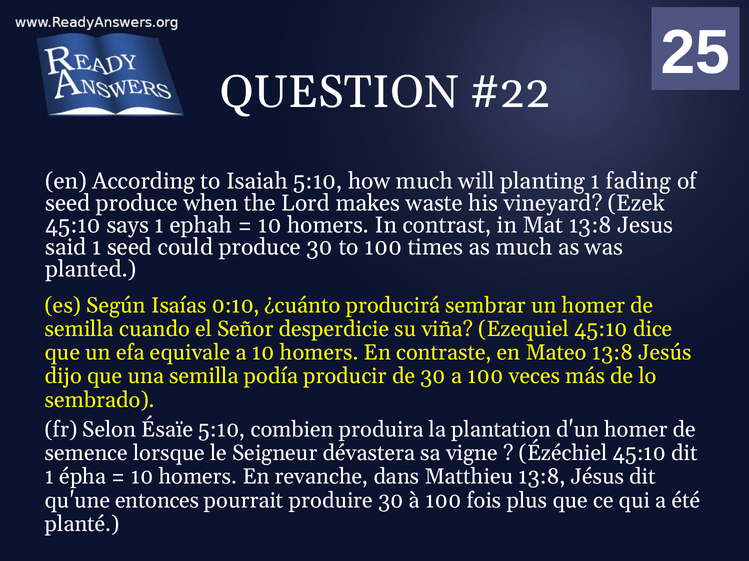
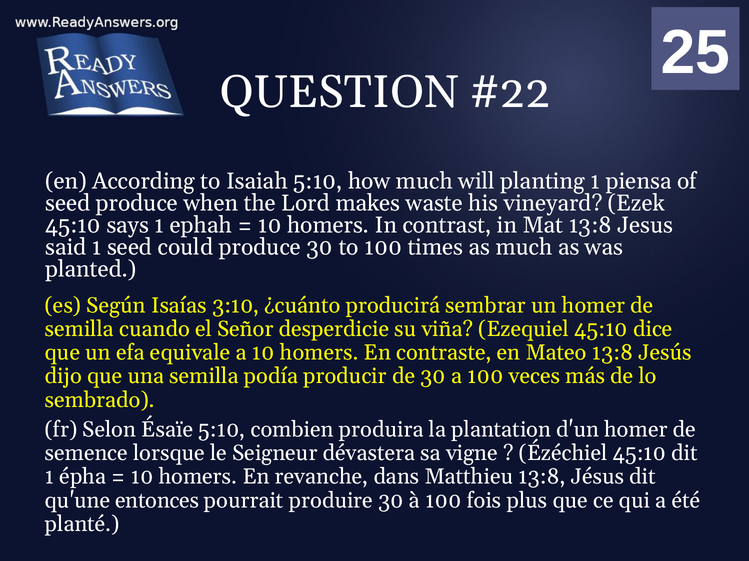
fading: fading -> piensa
0:10: 0:10 -> 3:10
